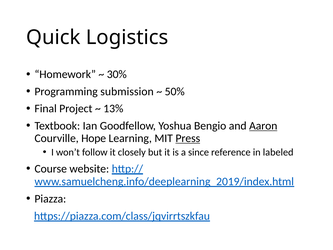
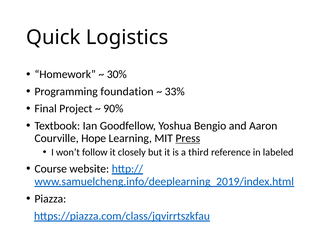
submission: submission -> foundation
50%: 50% -> 33%
13%: 13% -> 90%
Aaron underline: present -> none
since: since -> third
